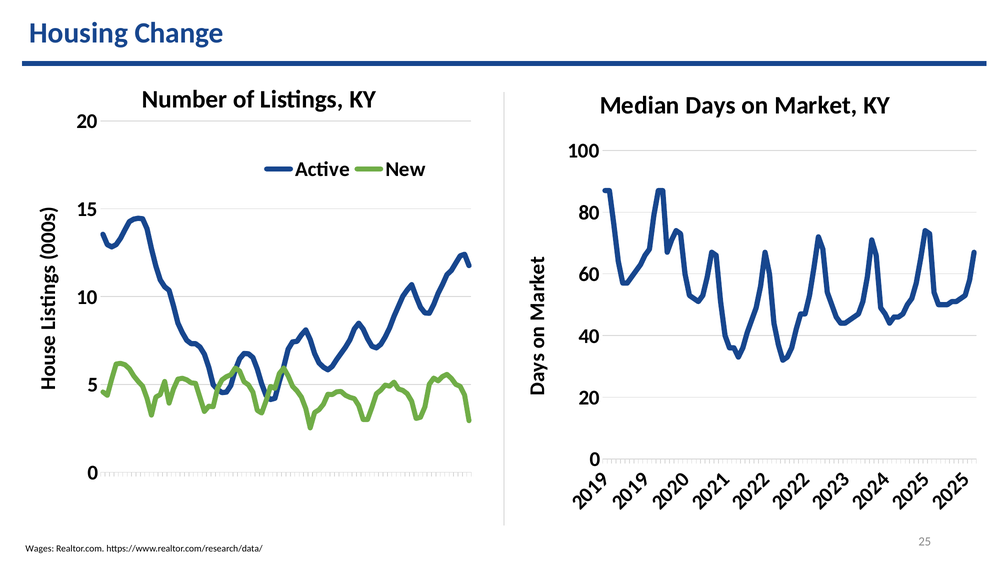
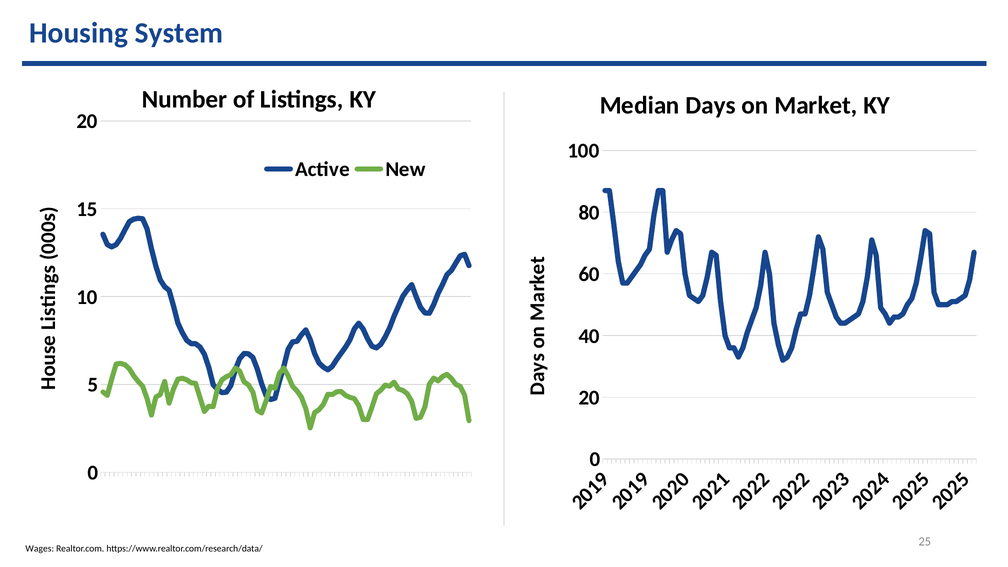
Change: Change -> System
